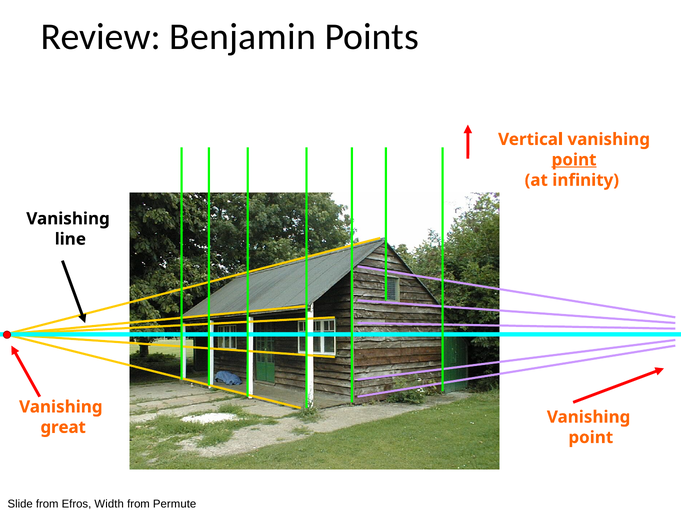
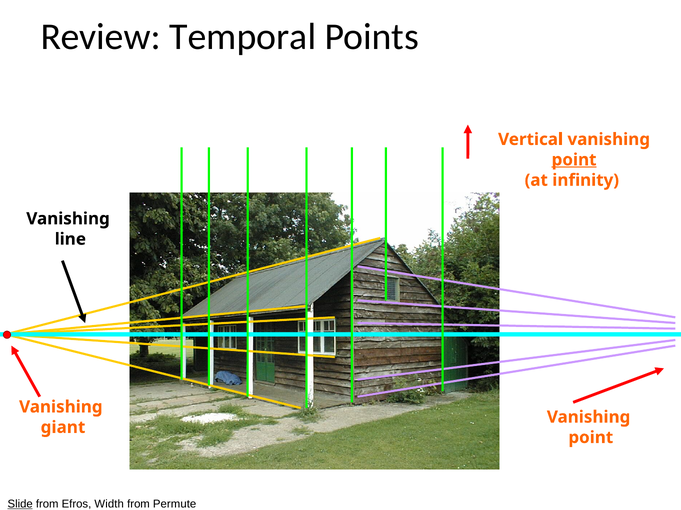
Benjamin: Benjamin -> Temporal
great: great -> giant
Slide underline: none -> present
